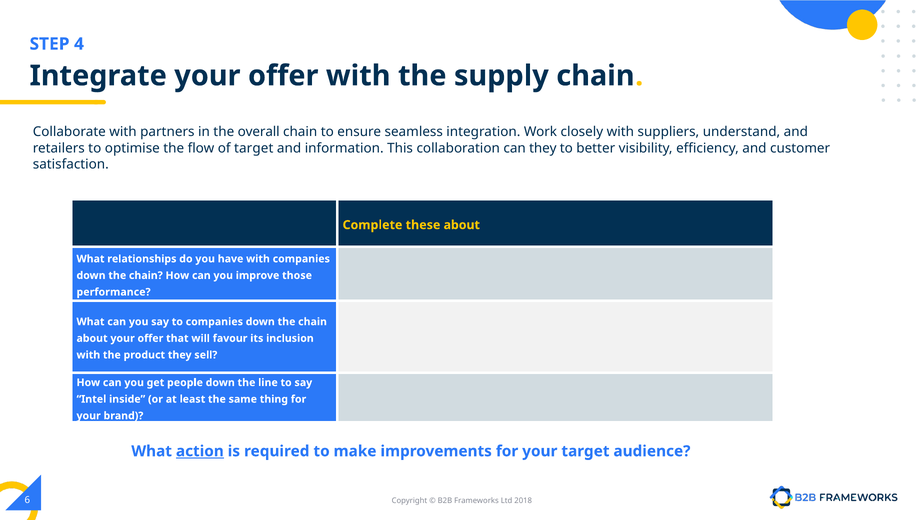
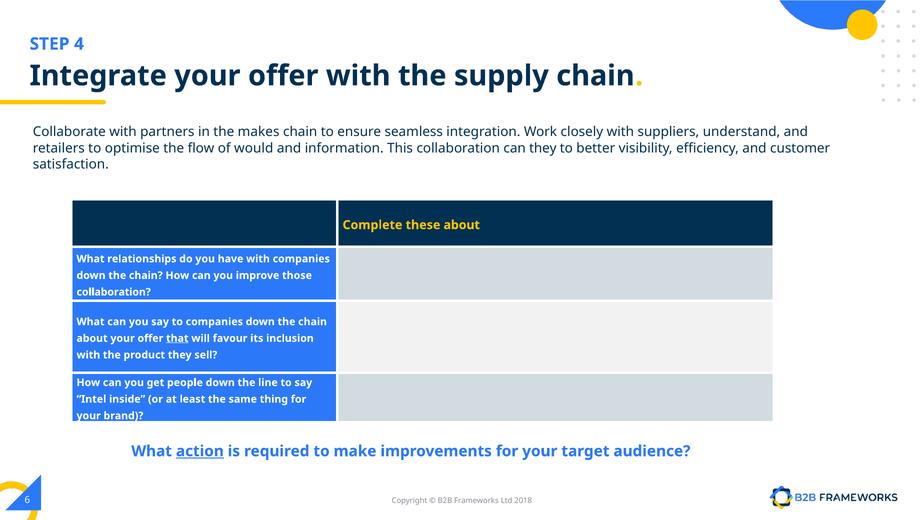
overall: overall -> makes
of target: target -> would
performance at (114, 292): performance -> collaboration
that underline: none -> present
